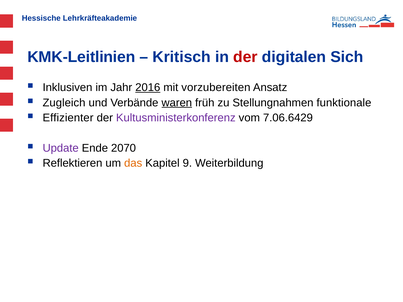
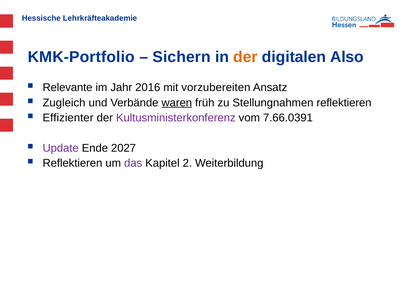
KMK-Leitlinien: KMK-Leitlinien -> KMK-Portfolio
Kritisch: Kritisch -> Sichern
der at (245, 57) colour: red -> orange
Sich: Sich -> Also
Inklusiven: Inklusiven -> Relevante
2016 underline: present -> none
Stellungnahmen funktionale: funktionale -> reflektieren
7.06.6429: 7.06.6429 -> 7.66.0391
2070: 2070 -> 2027
das colour: orange -> purple
9: 9 -> 2
